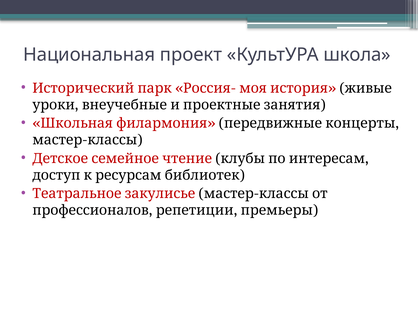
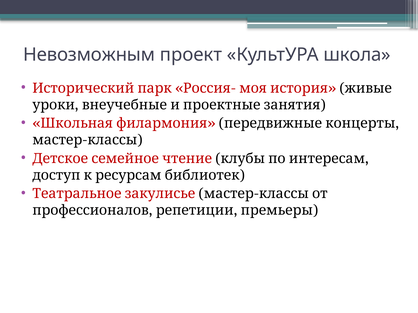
Национальная: Национальная -> Невозможным
